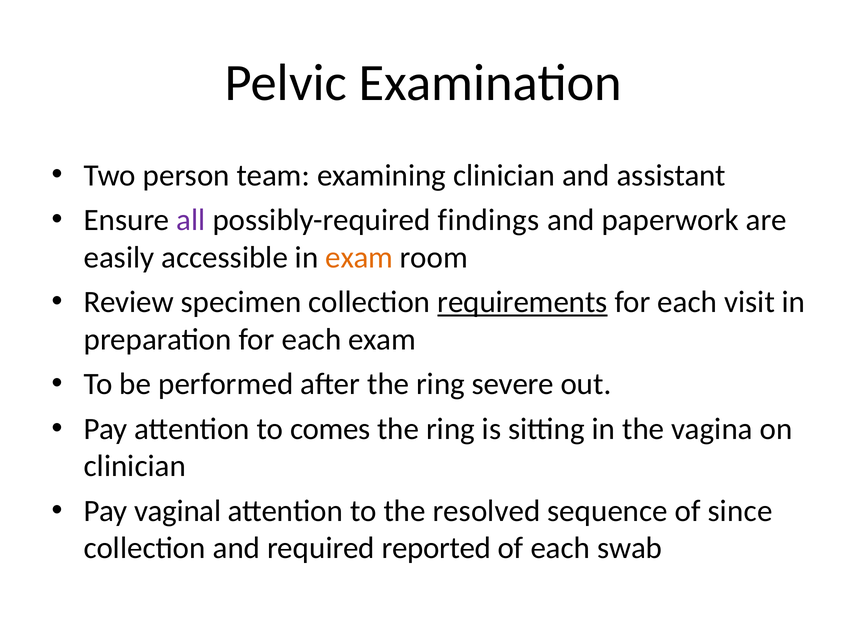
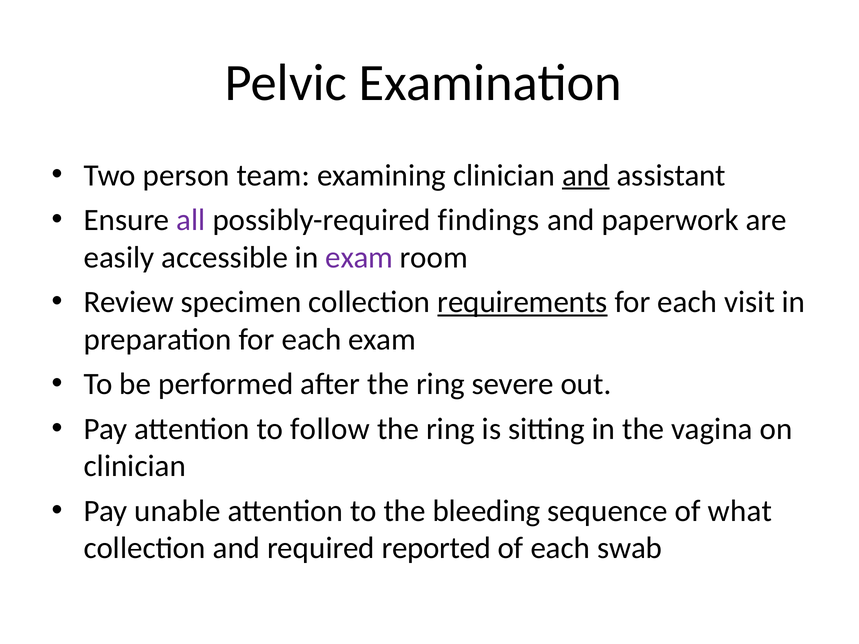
and at (586, 175) underline: none -> present
exam at (359, 257) colour: orange -> purple
comes: comes -> follow
vaginal: vaginal -> unable
resolved: resolved -> bleeding
since: since -> what
